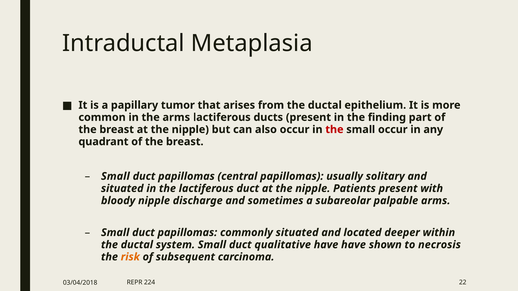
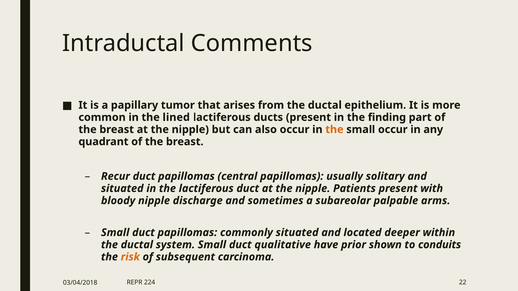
Metaplasia: Metaplasia -> Comments
the arms: arms -> lined
the at (334, 130) colour: red -> orange
Small at (115, 176): Small -> Recur
have have: have -> prior
necrosis: necrosis -> conduits
